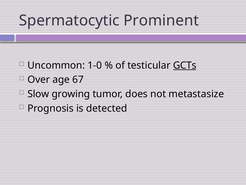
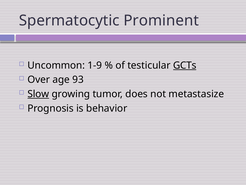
1-0: 1-0 -> 1-9
67: 67 -> 93
Slow underline: none -> present
detected: detected -> behavior
